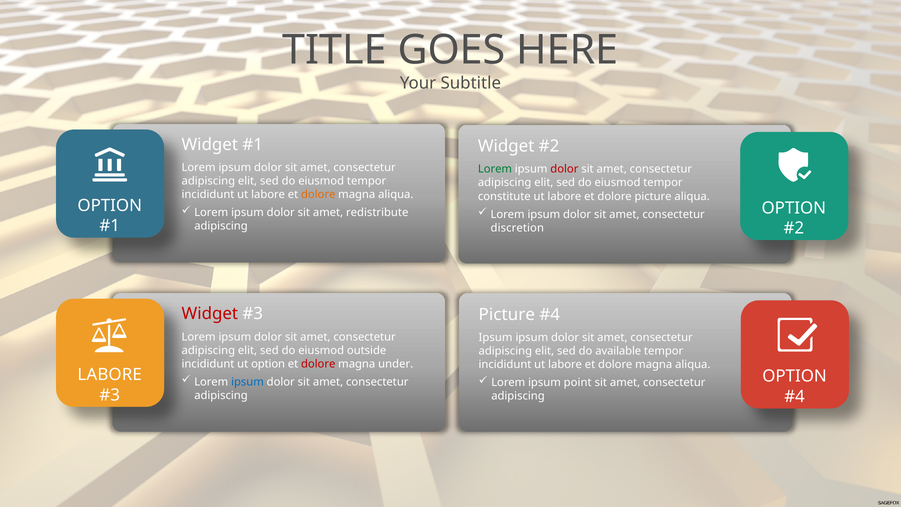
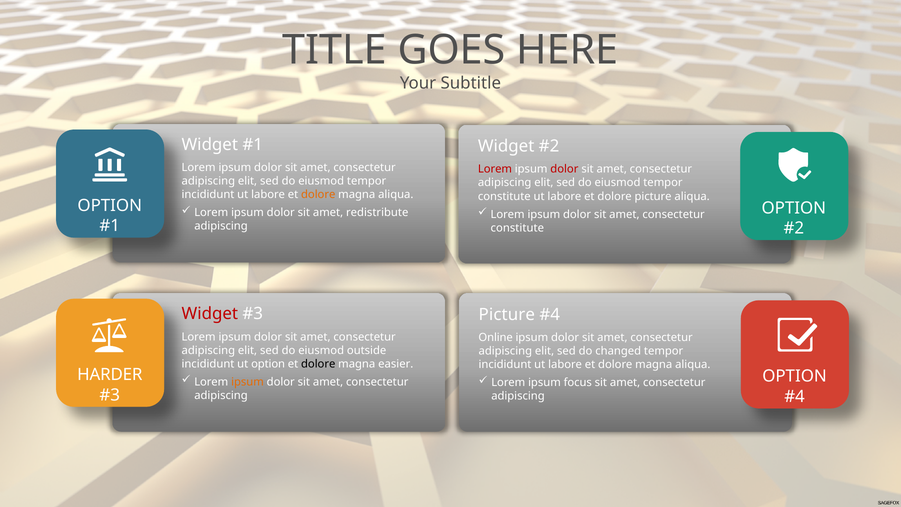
Lorem at (495, 169) colour: green -> red
discretion at (517, 228): discretion -> constitute
Ipsum at (496, 337): Ipsum -> Online
available: available -> changed
dolore at (318, 364) colour: red -> black
under: under -> easier
LABORE at (110, 375): LABORE -> HARDER
ipsum at (247, 382) colour: blue -> orange
point: point -> focus
